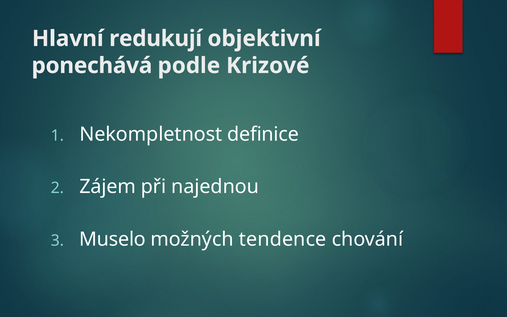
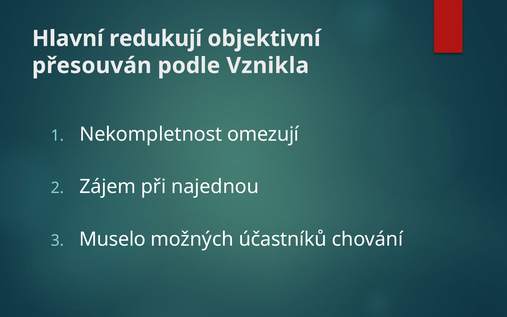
ponechává: ponechává -> přesouván
Krizové: Krizové -> Vznikla
definice: definice -> omezují
tendence: tendence -> účastníků
